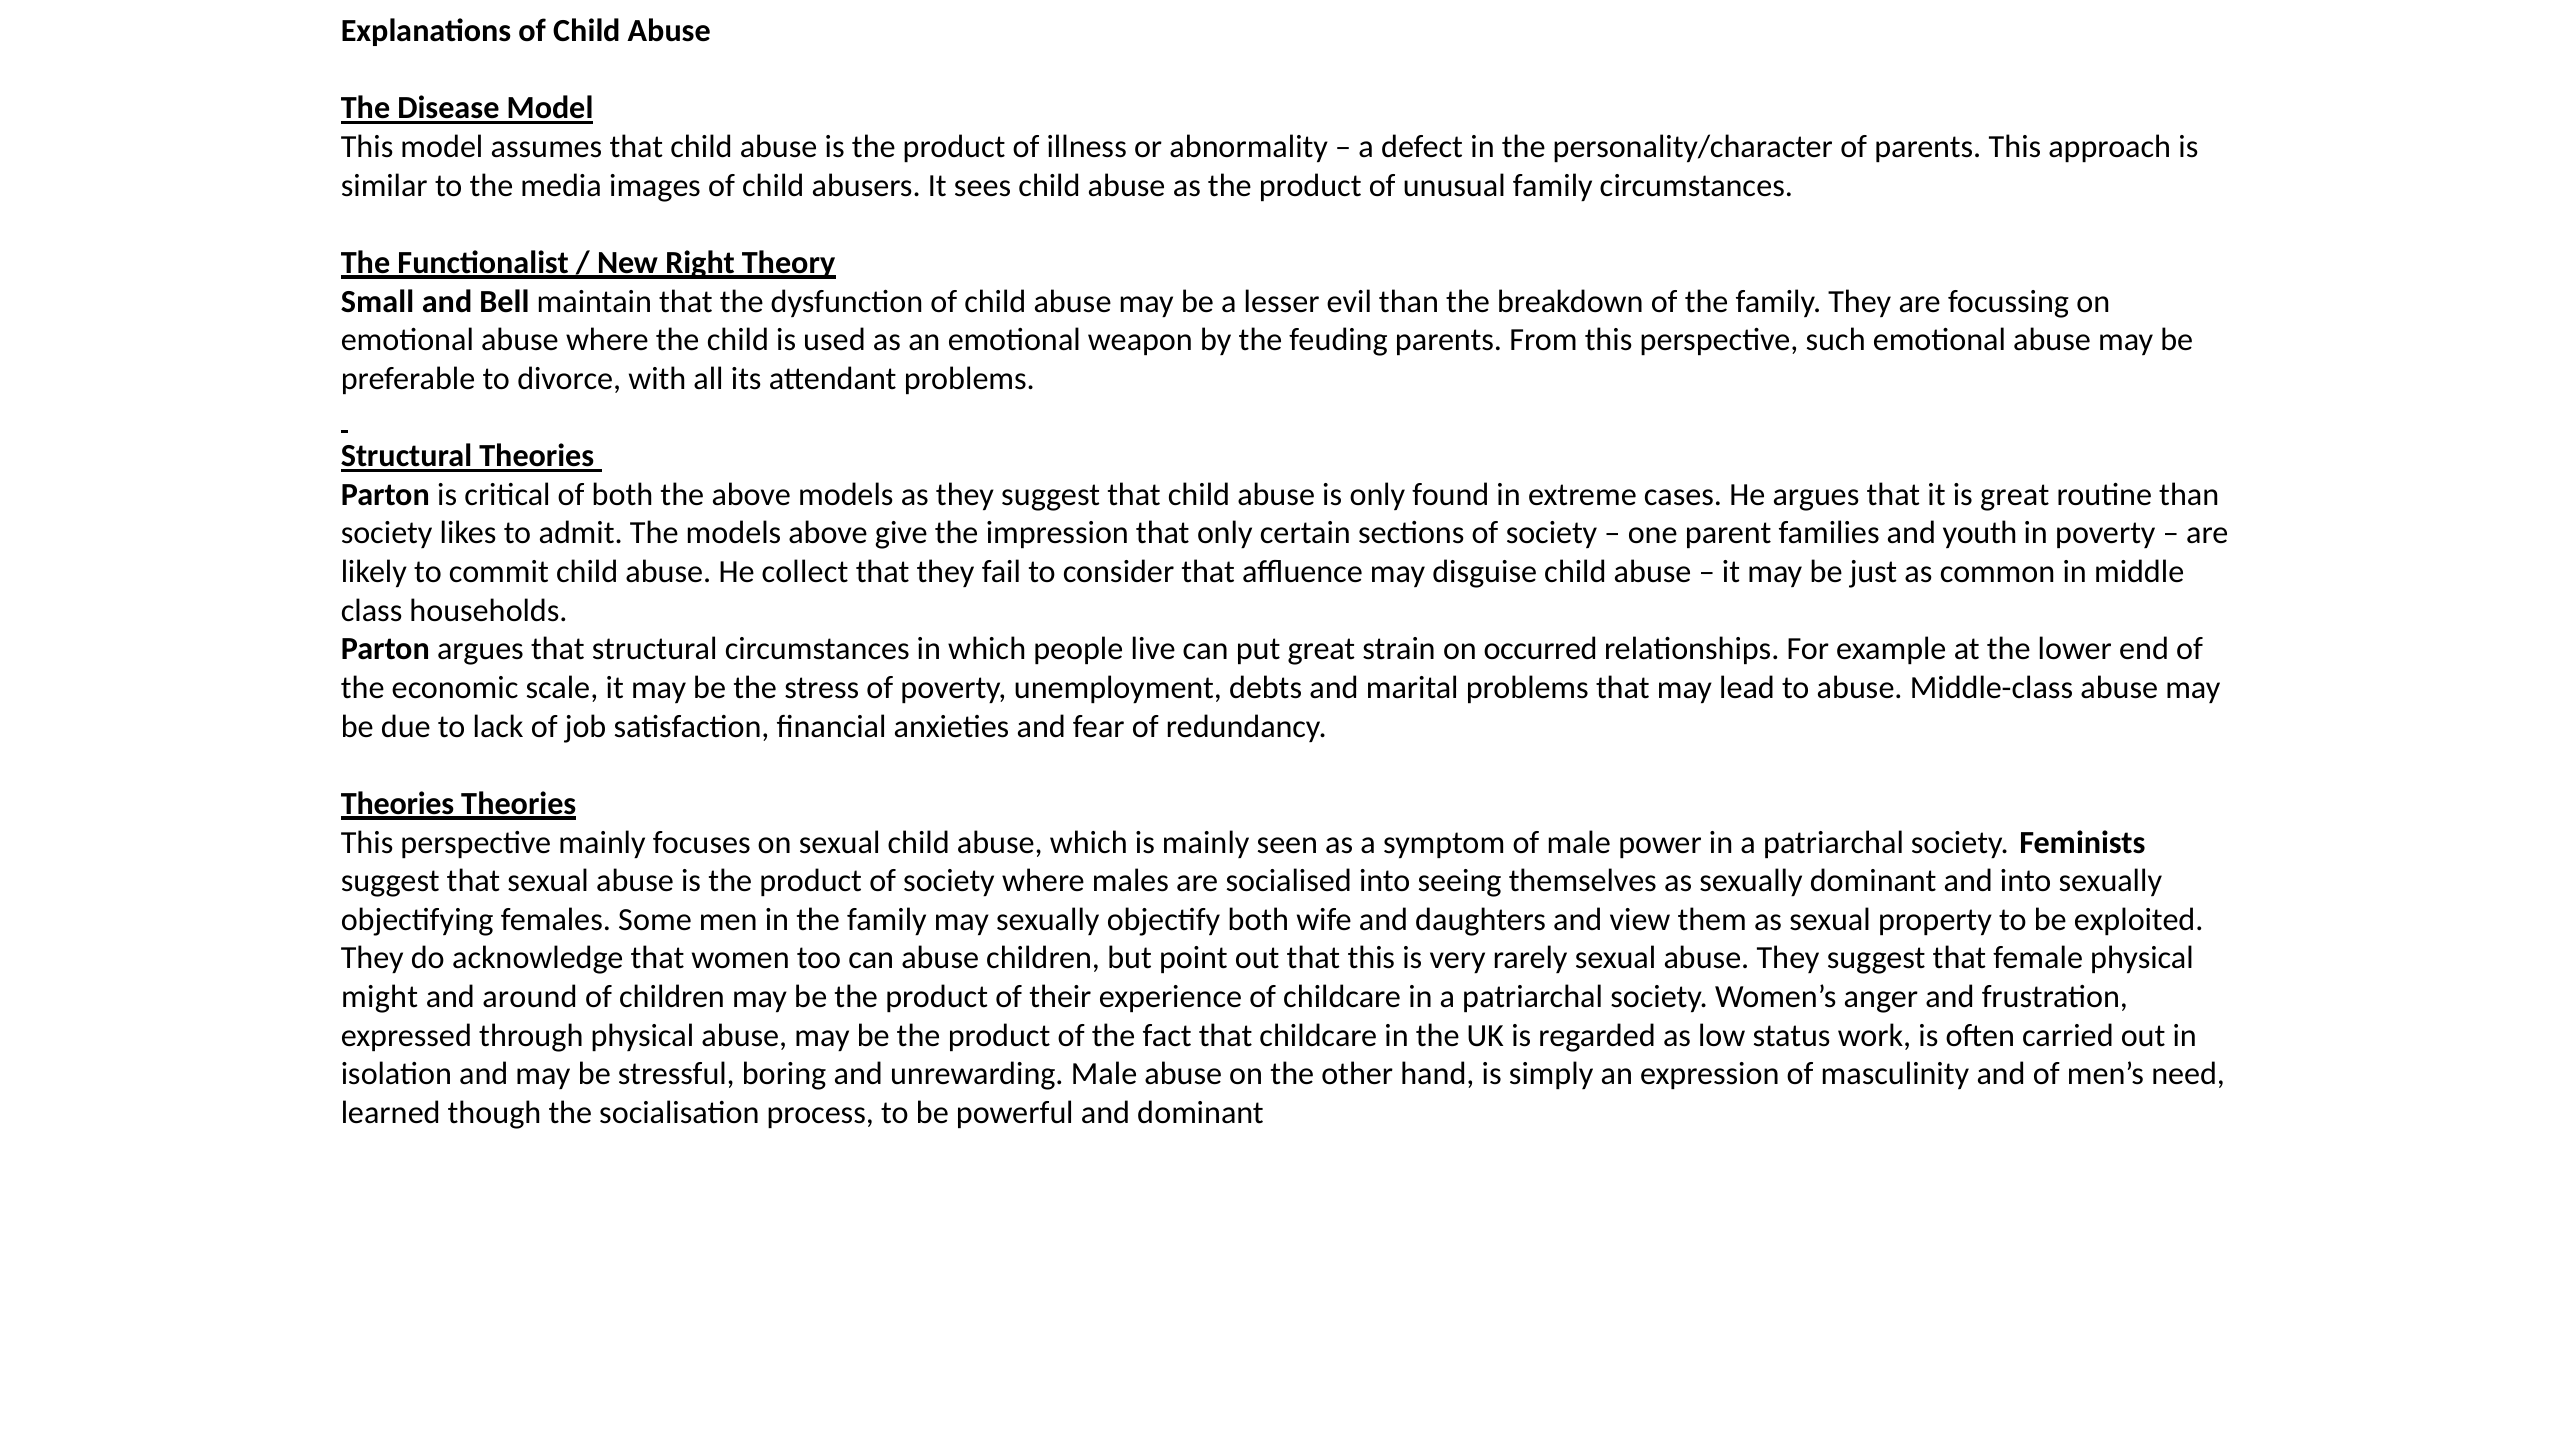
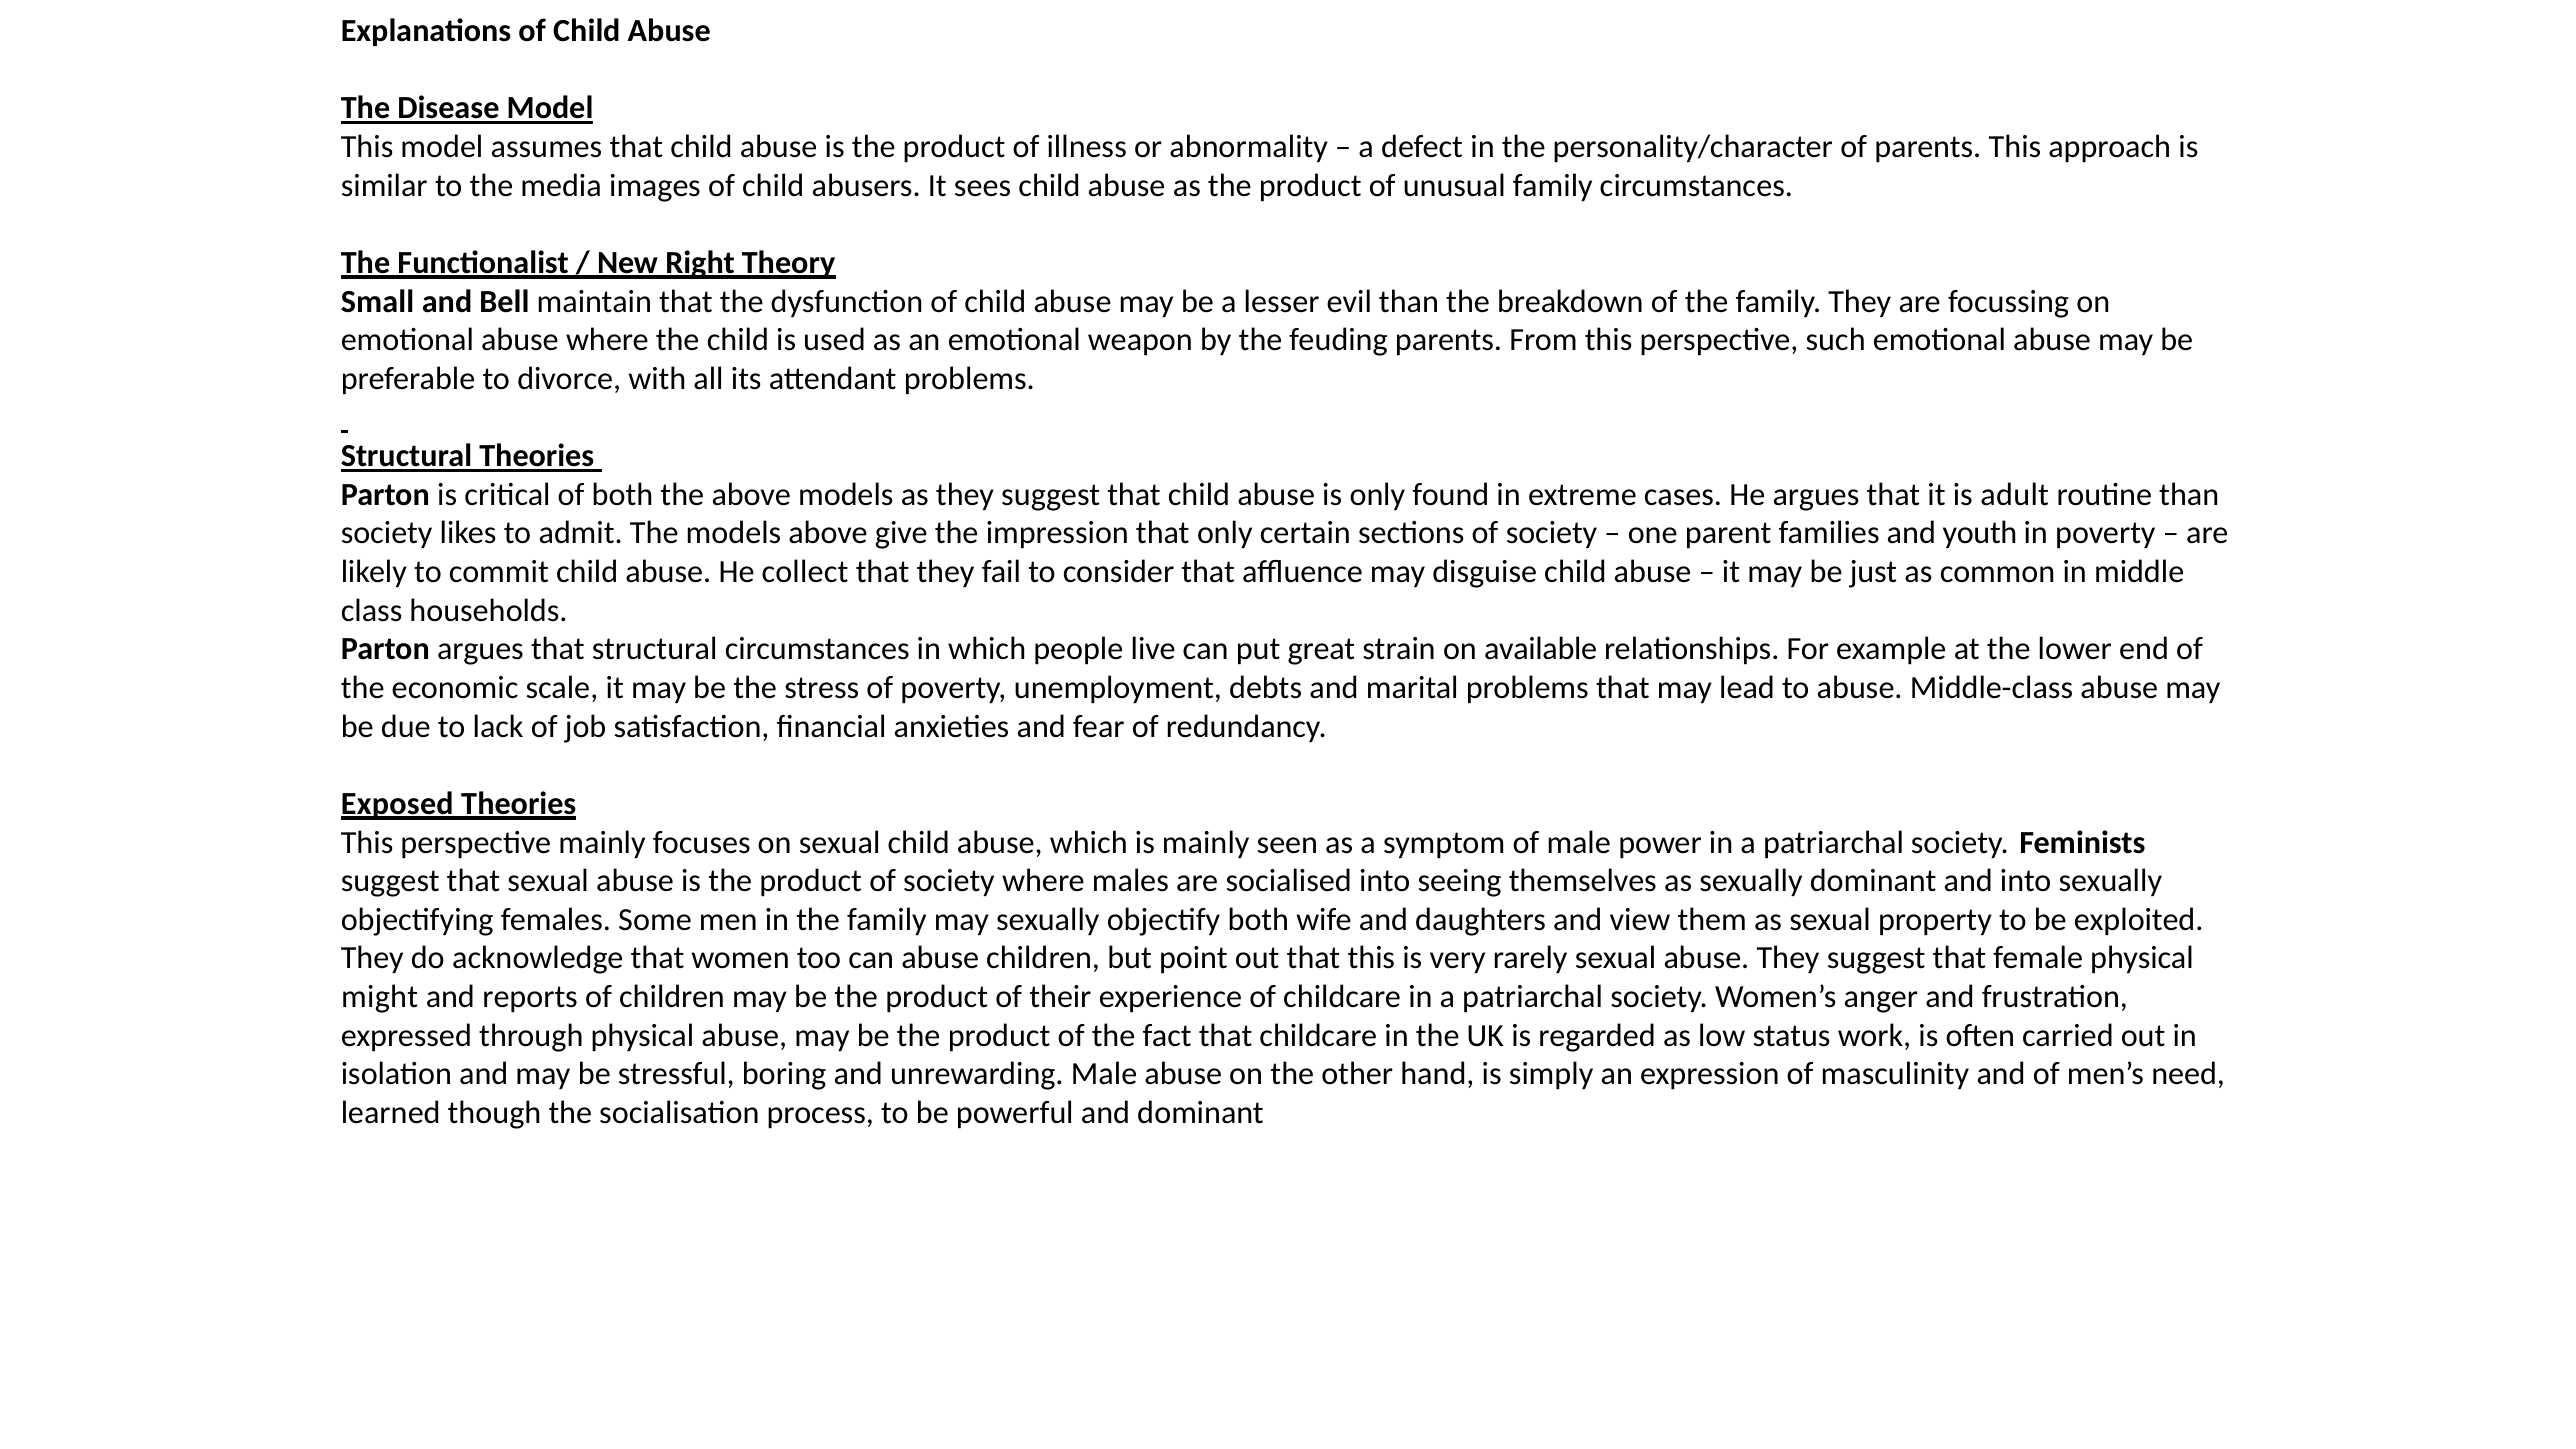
is great: great -> adult
occurred: occurred -> available
Theories at (398, 804): Theories -> Exposed
around: around -> reports
